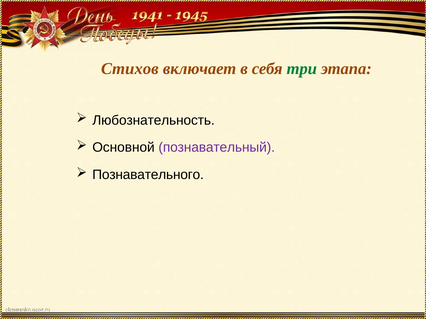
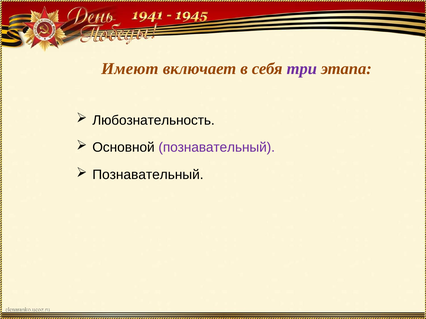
Стихов: Стихов -> Имеют
три colour: green -> purple
Познавательного at (148, 175): Познавательного -> Познавательный
